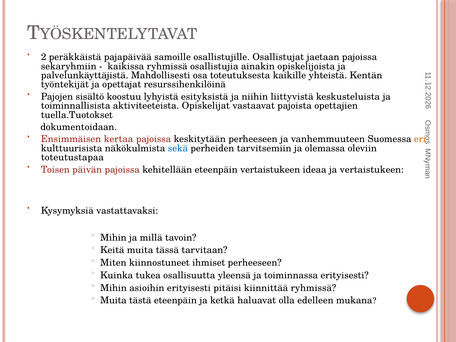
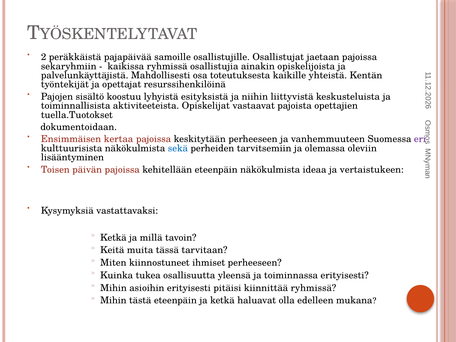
eri colour: orange -> purple
toteutustapaa: toteutustapaa -> lisääntyminen
eteenpäin vertaistukeen: vertaistukeen -> näkökulmista
Mihin at (113, 238): Mihin -> Ketkä
Muita at (113, 300): Muita -> Mihin
